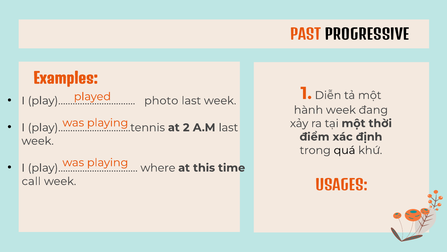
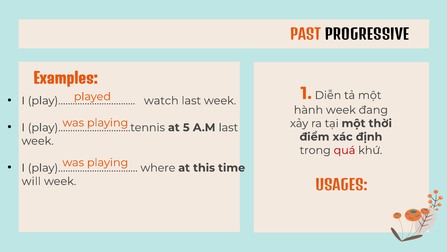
photo: photo -> watch
2: 2 -> 5
quá colour: black -> red
call: call -> will
